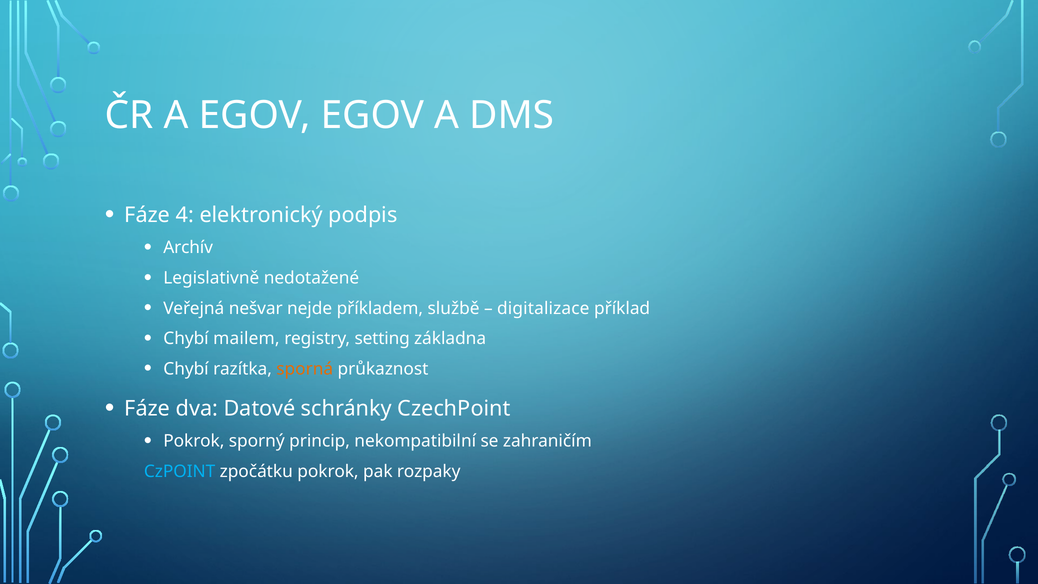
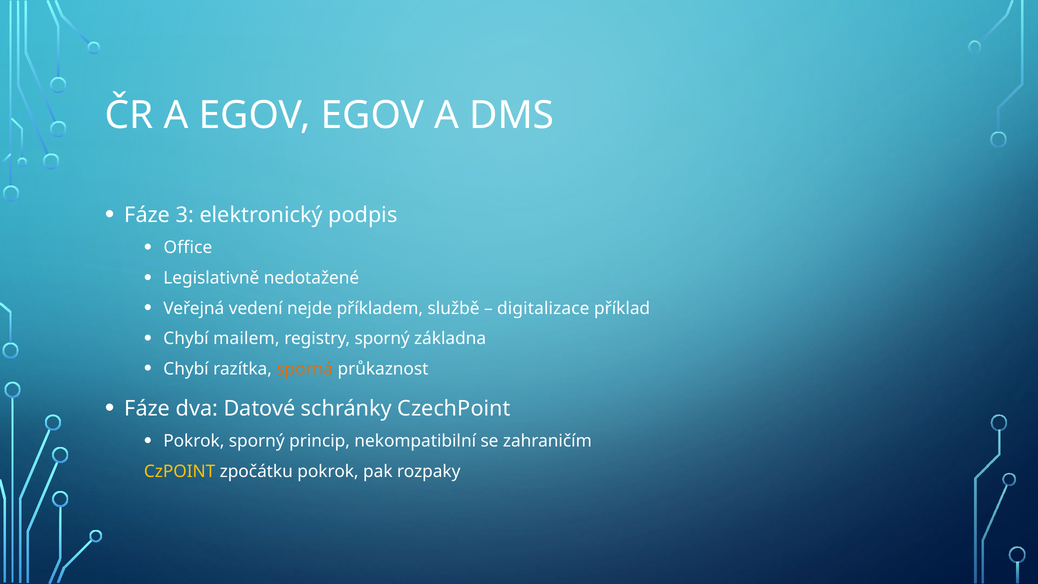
4: 4 -> 3
Archív: Archív -> Office
nešvar: nešvar -> vedení
registry setting: setting -> sporný
CzPOINT colour: light blue -> yellow
